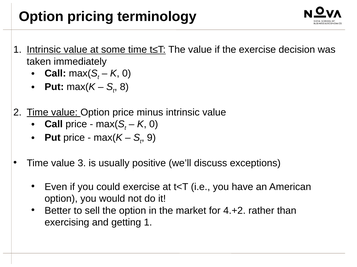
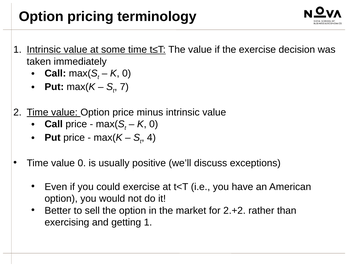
8: 8 -> 7
9: 9 -> 4
value 3: 3 -> 0
4.+2: 4.+2 -> 2.+2
